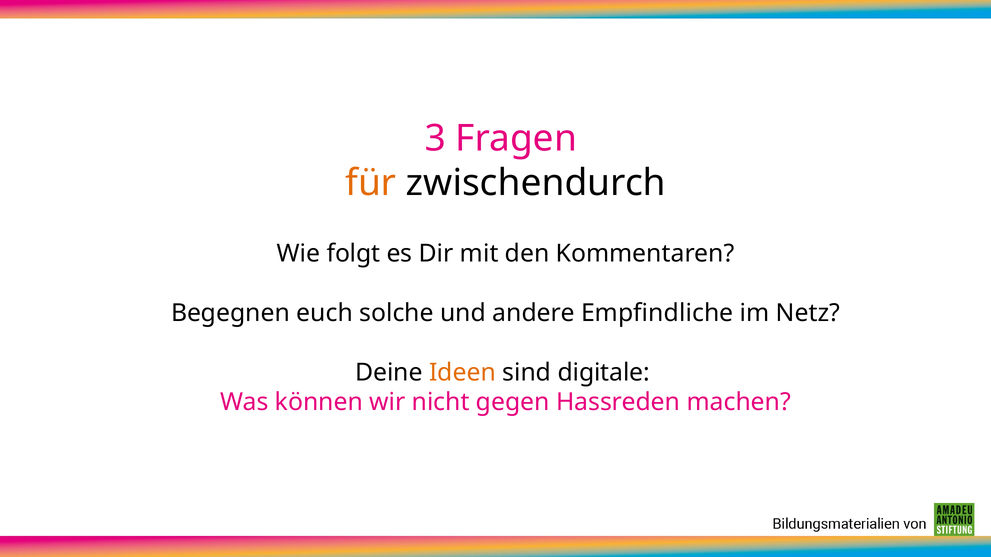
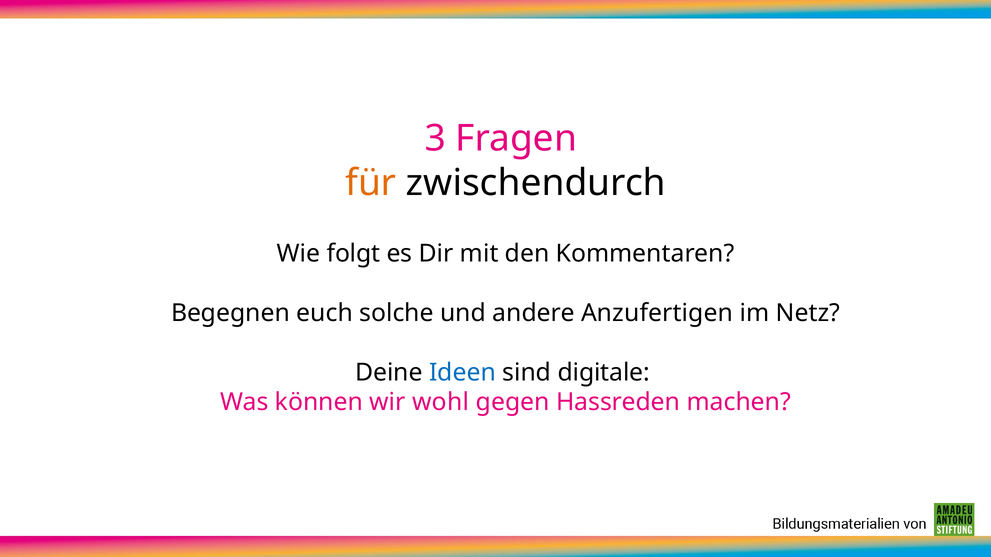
Empfindliche: Empfindliche -> Anzufertigen
Ideen colour: orange -> blue
nicht: nicht -> wohl
